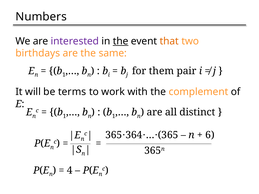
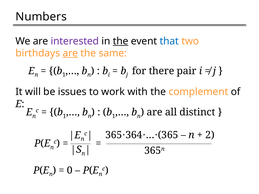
that colour: orange -> blue
are at (70, 53) underline: none -> present
them: them -> there
terms: terms -> issues
6: 6 -> 2
4: 4 -> 0
